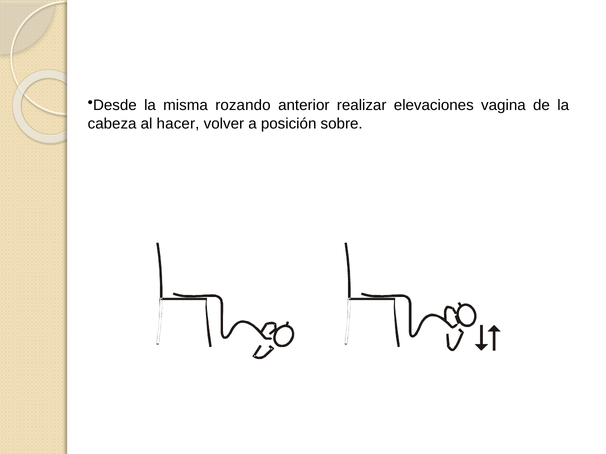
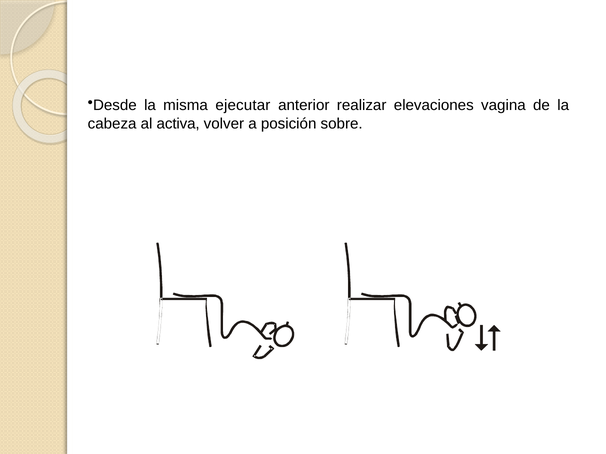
rozando: rozando -> ejecutar
hacer: hacer -> activa
